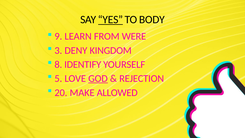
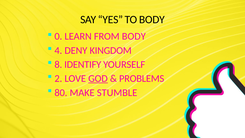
YES underline: present -> none
9: 9 -> 0
FROM WERE: WERE -> BODY
3: 3 -> 4
5: 5 -> 2
REJECTION: REJECTION -> PROBLEMS
20: 20 -> 80
ALLOWED: ALLOWED -> STUMBLE
